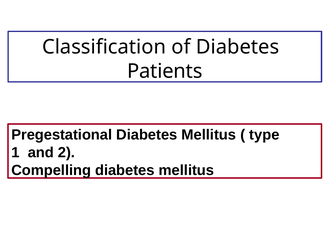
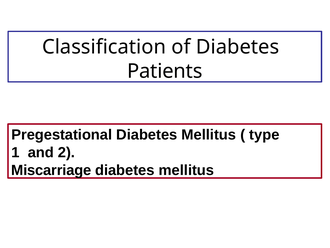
Compelling: Compelling -> Miscarriage
